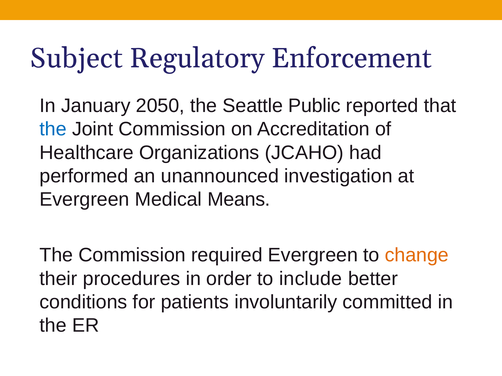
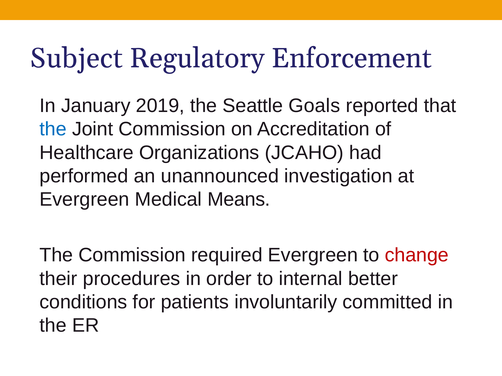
2050: 2050 -> 2019
Public: Public -> Goals
change colour: orange -> red
include: include -> internal
